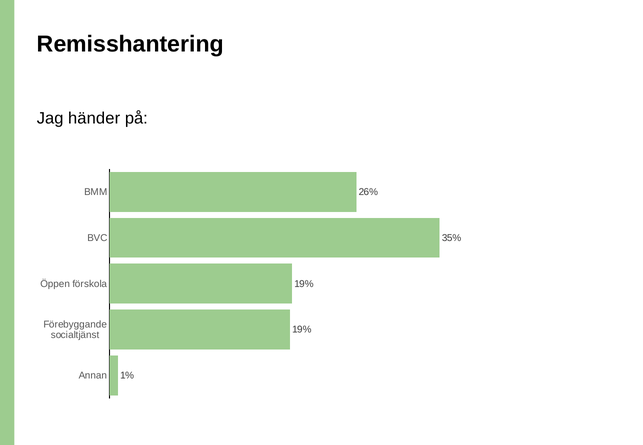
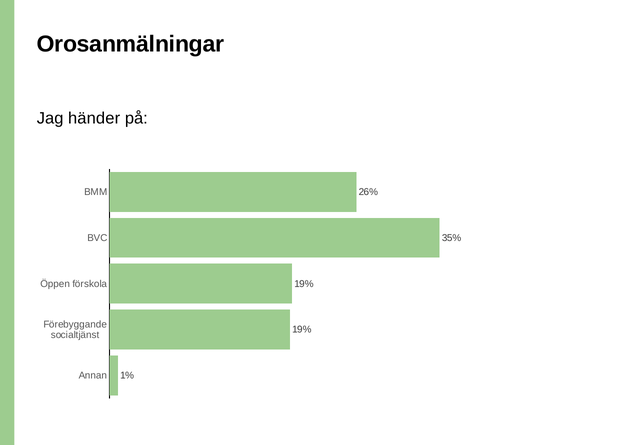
Remisshantering: Remisshantering -> Orosanmälningar
